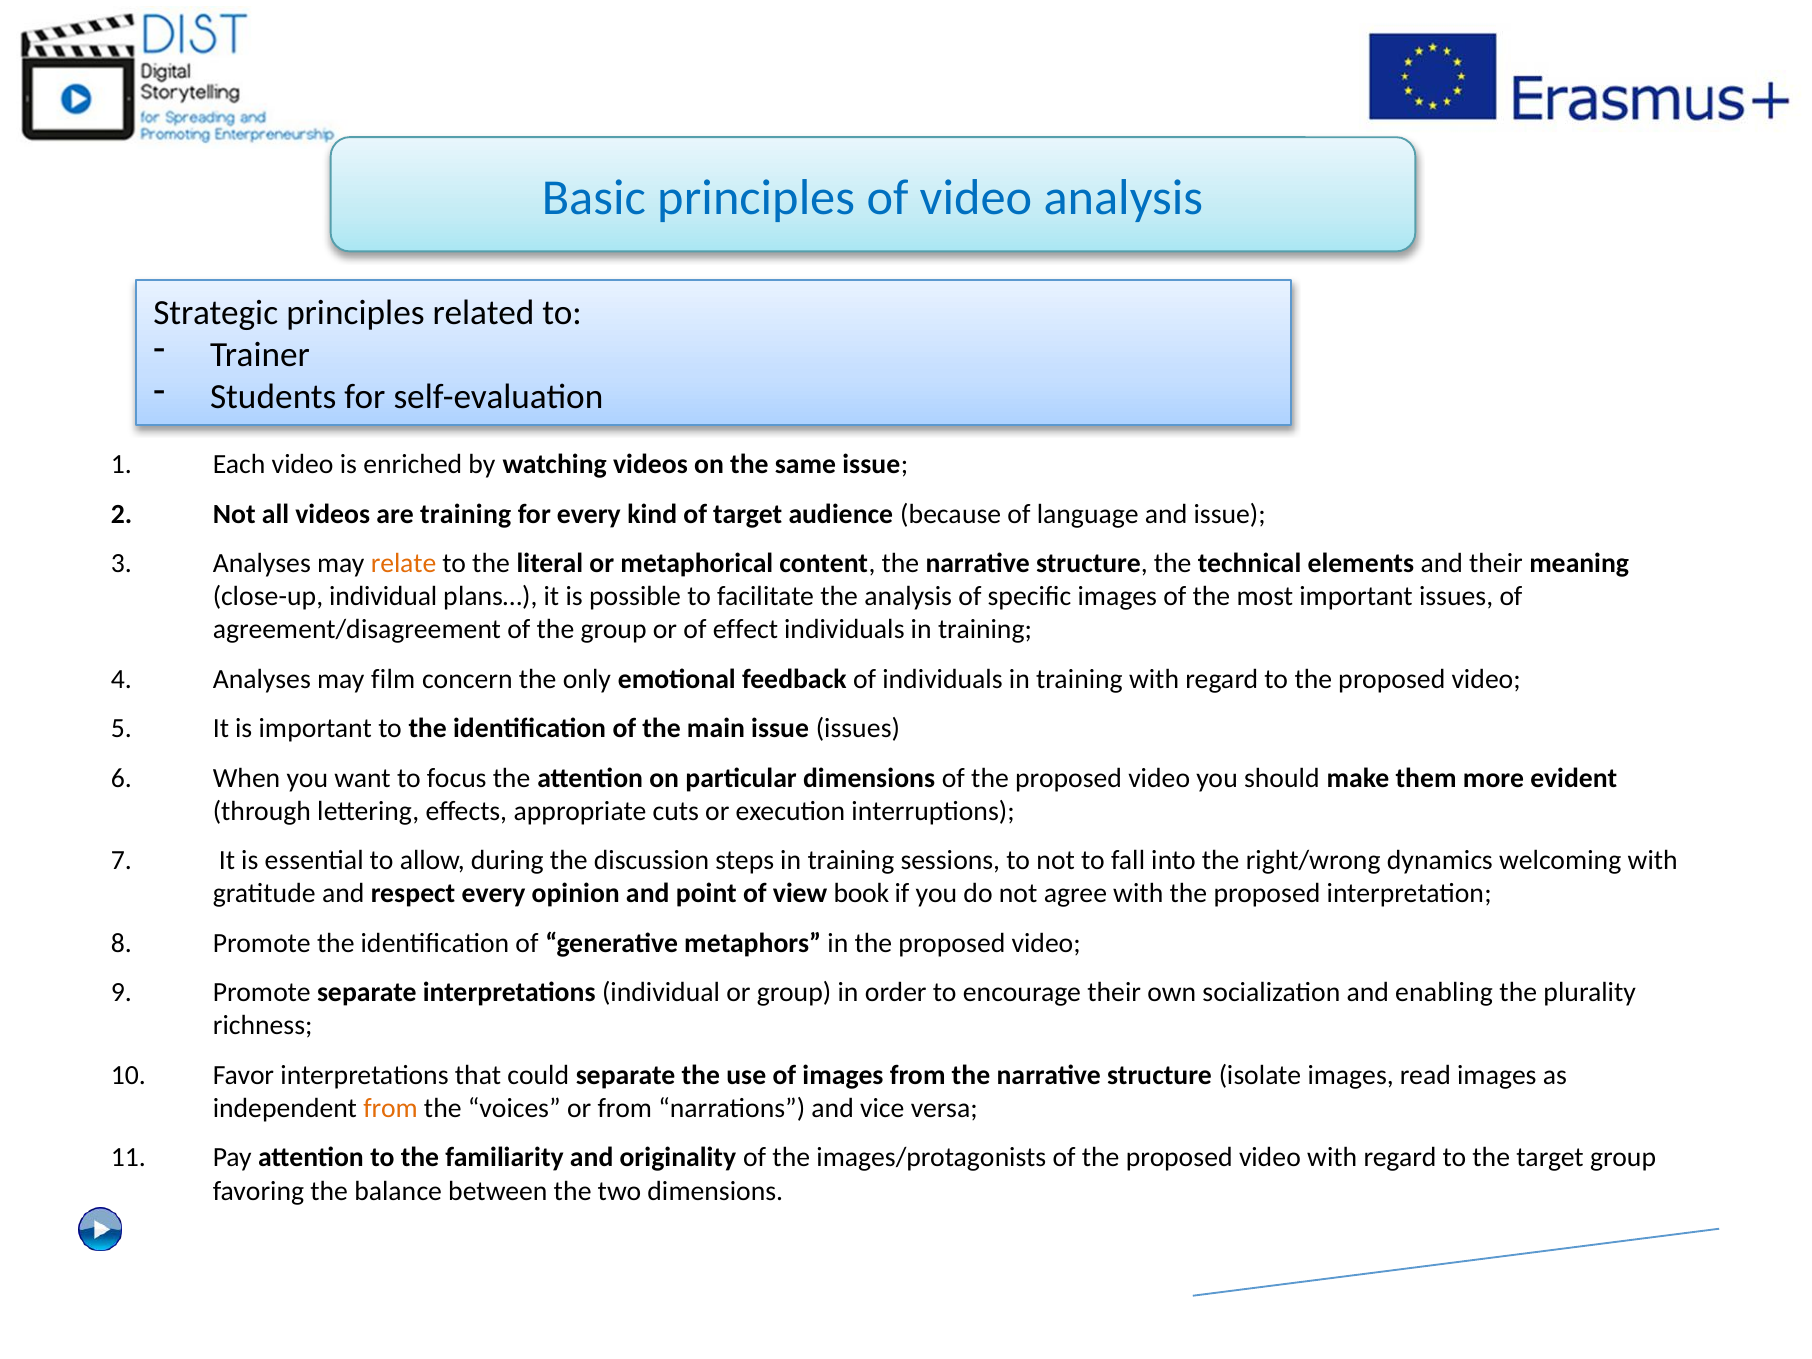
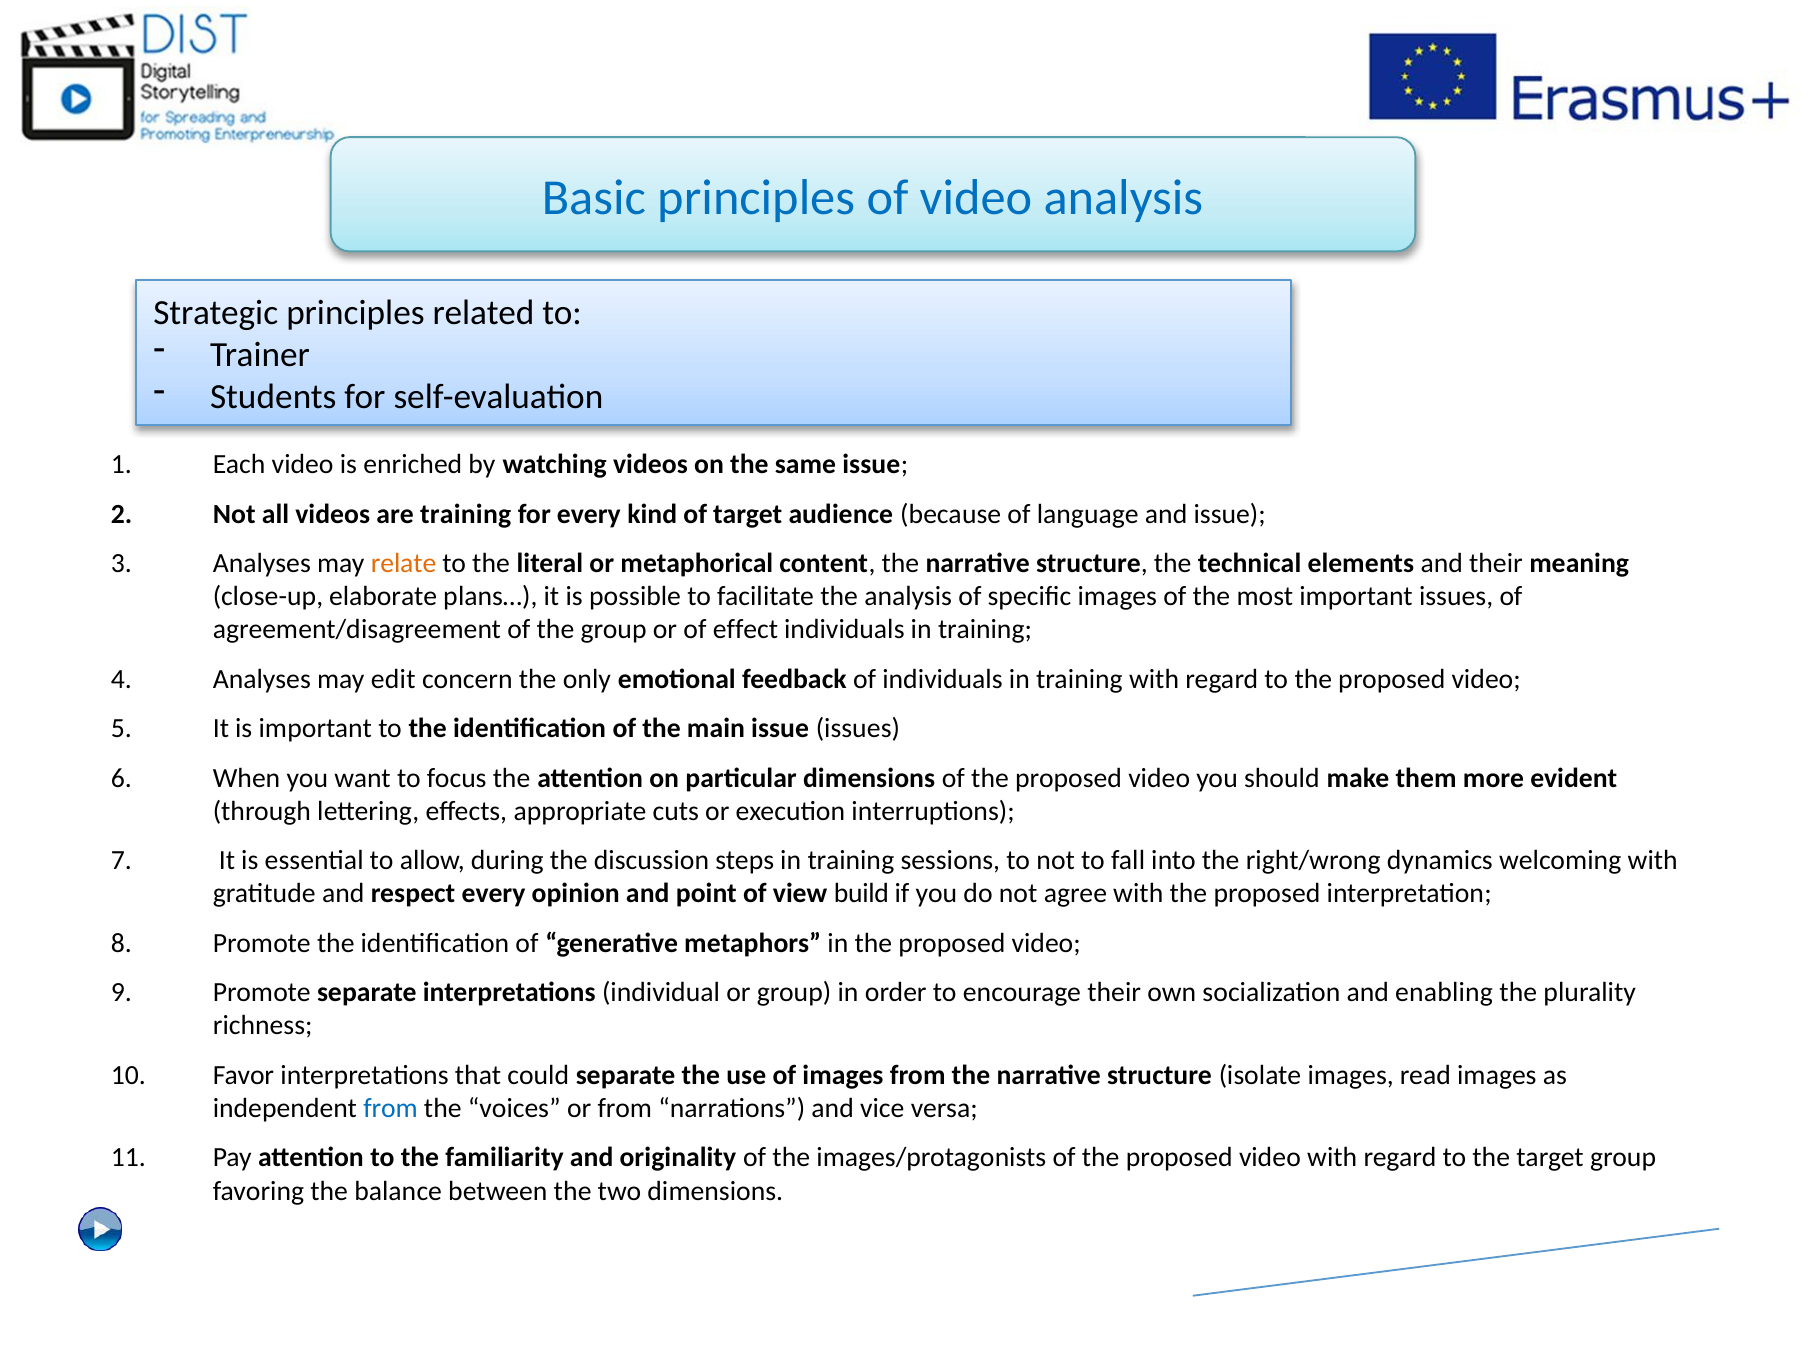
close-up individual: individual -> elaborate
film: film -> edit
book: book -> build
from at (391, 1108) colour: orange -> blue
